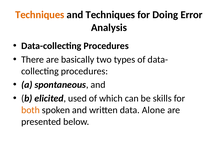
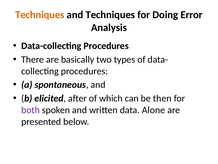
used: used -> after
skills: skills -> then
both colour: orange -> purple
